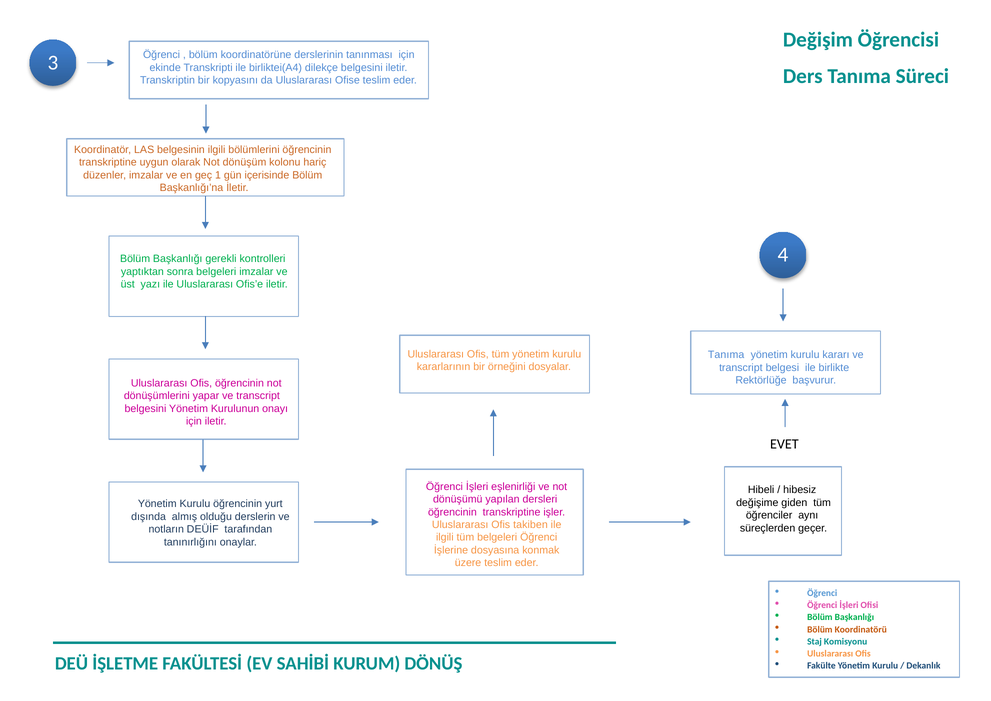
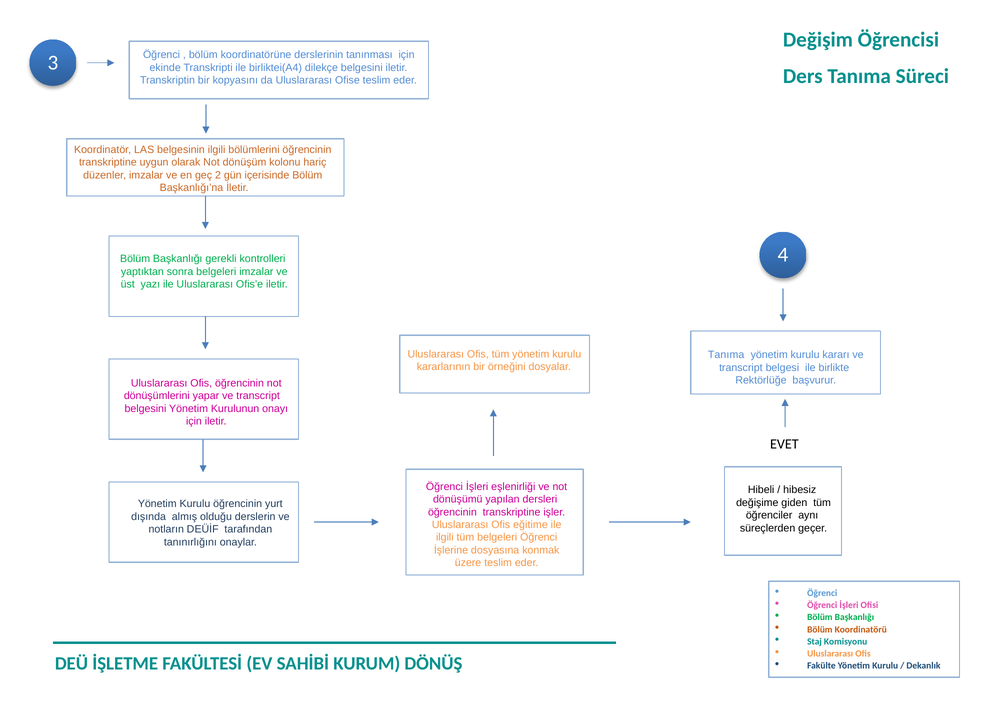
1: 1 -> 2
takiben: takiben -> eğitime
